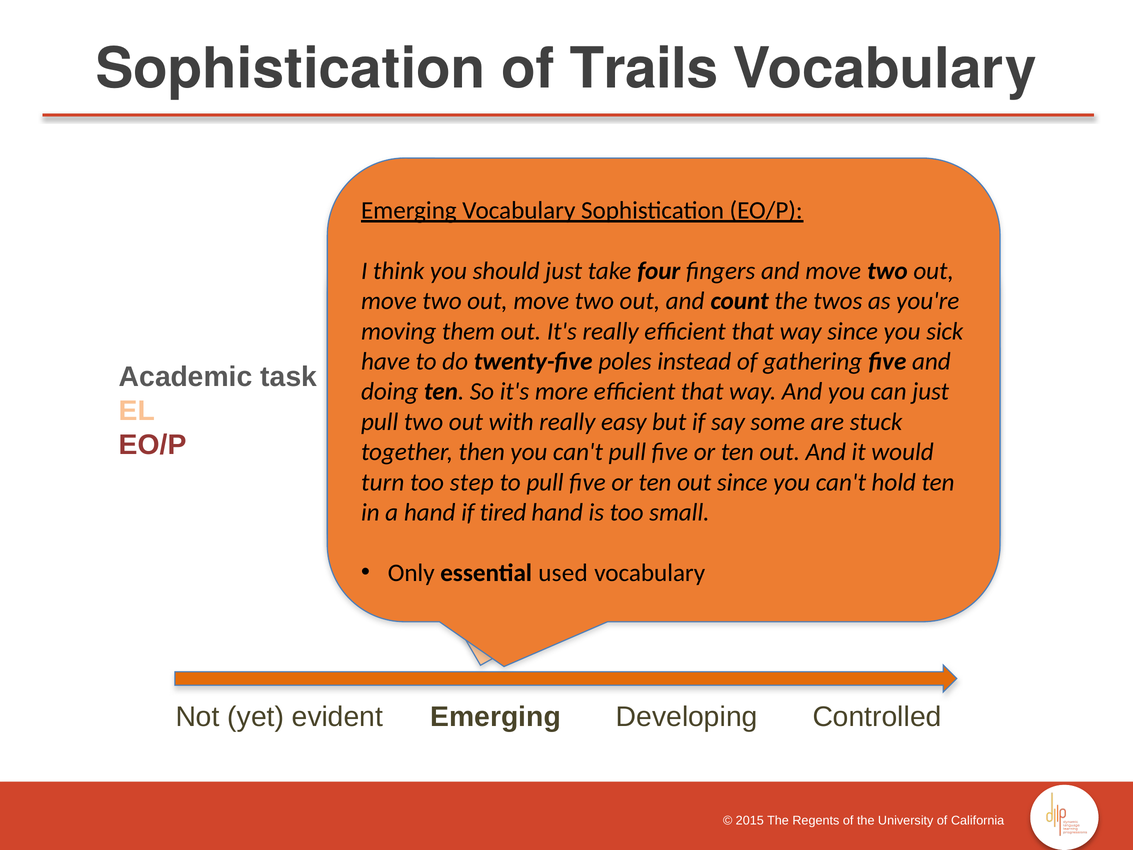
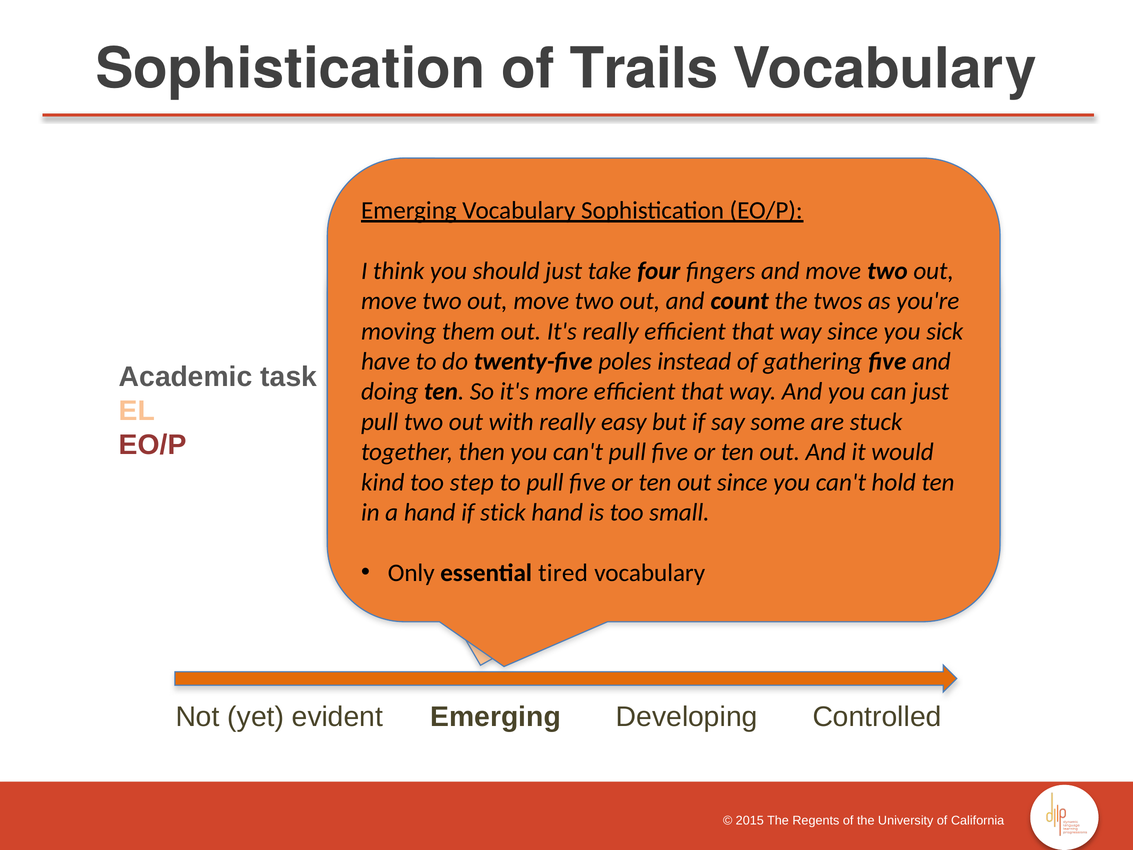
turn: turn -> kind
tired: tired -> stick
used: used -> tired
